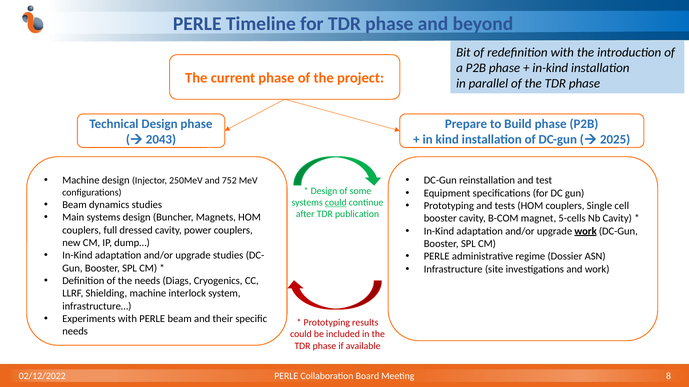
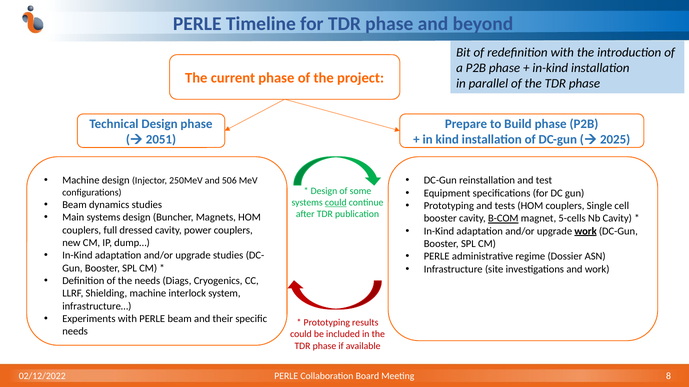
2043: 2043 -> 2051
752: 752 -> 506
B-COM underline: none -> present
